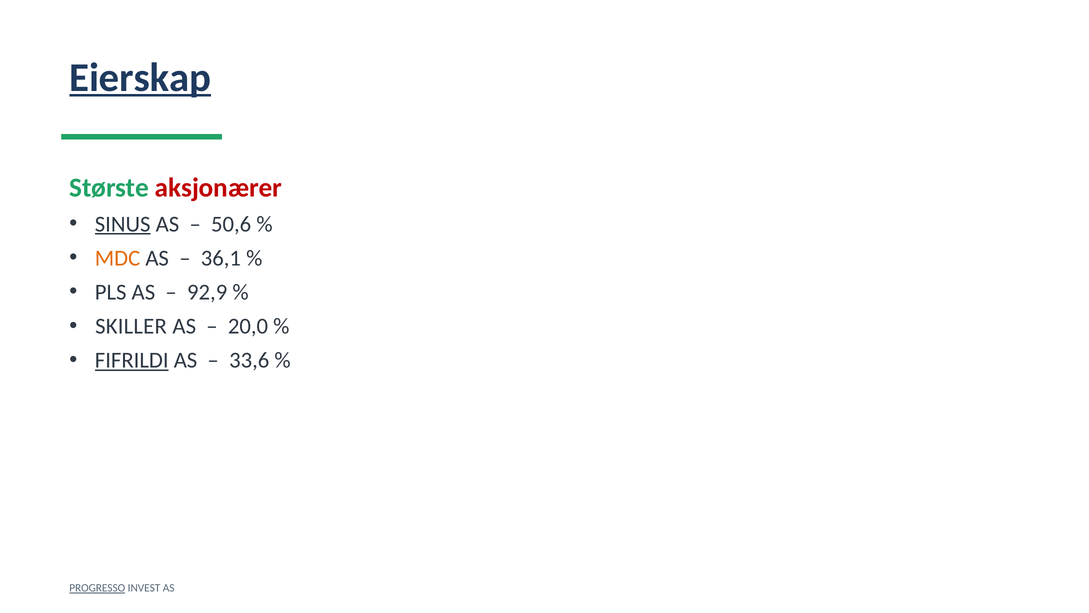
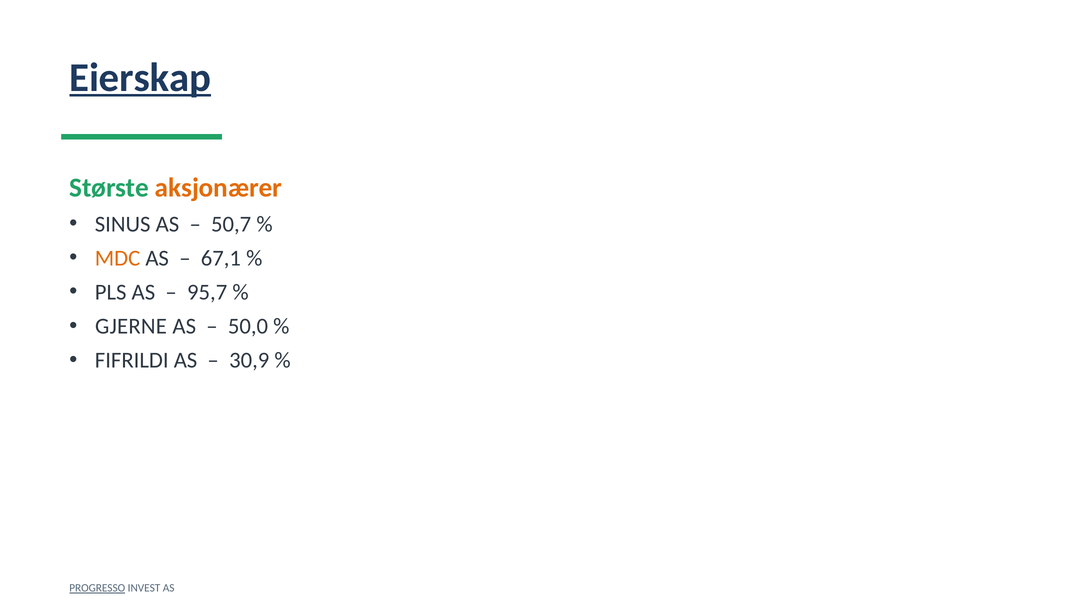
aksjonærer colour: red -> orange
SINUS underline: present -> none
50,6: 50,6 -> 50,7
36,1: 36,1 -> 67,1
92,9: 92,9 -> 95,7
SKILLER: SKILLER -> GJERNE
20,0: 20,0 -> 50,0
FIFRILDI underline: present -> none
33,6: 33,6 -> 30,9
